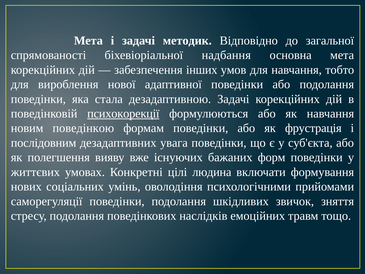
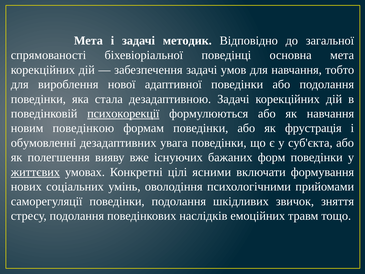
надбання: надбання -> поведінці
забезпечення інших: інших -> задачі
послідовним: послідовним -> обумовленні
життєвих underline: none -> present
людина: людина -> ясними
